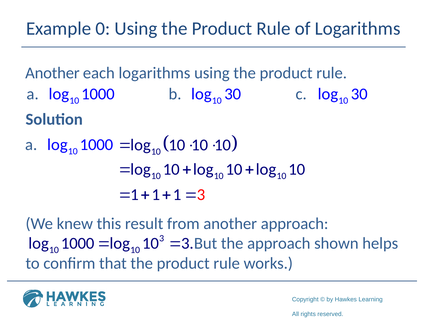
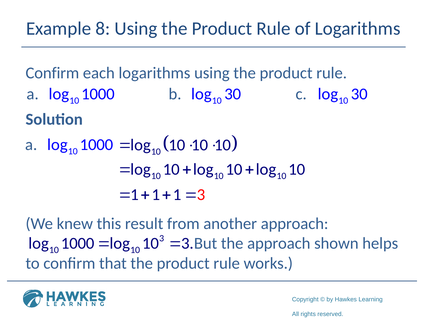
0: 0 -> 8
Another at (52, 73): Another -> Confirm
